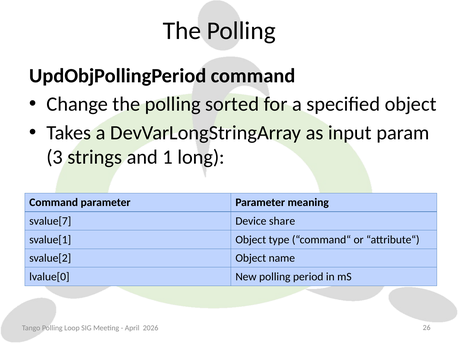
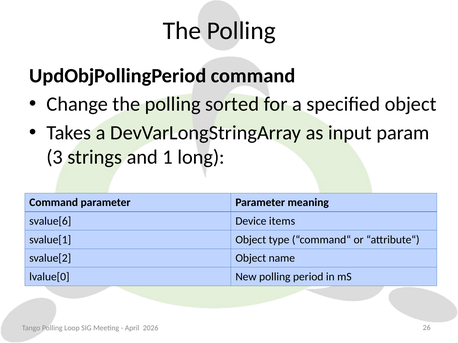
svalue[7: svalue[7 -> svalue[6
share: share -> items
